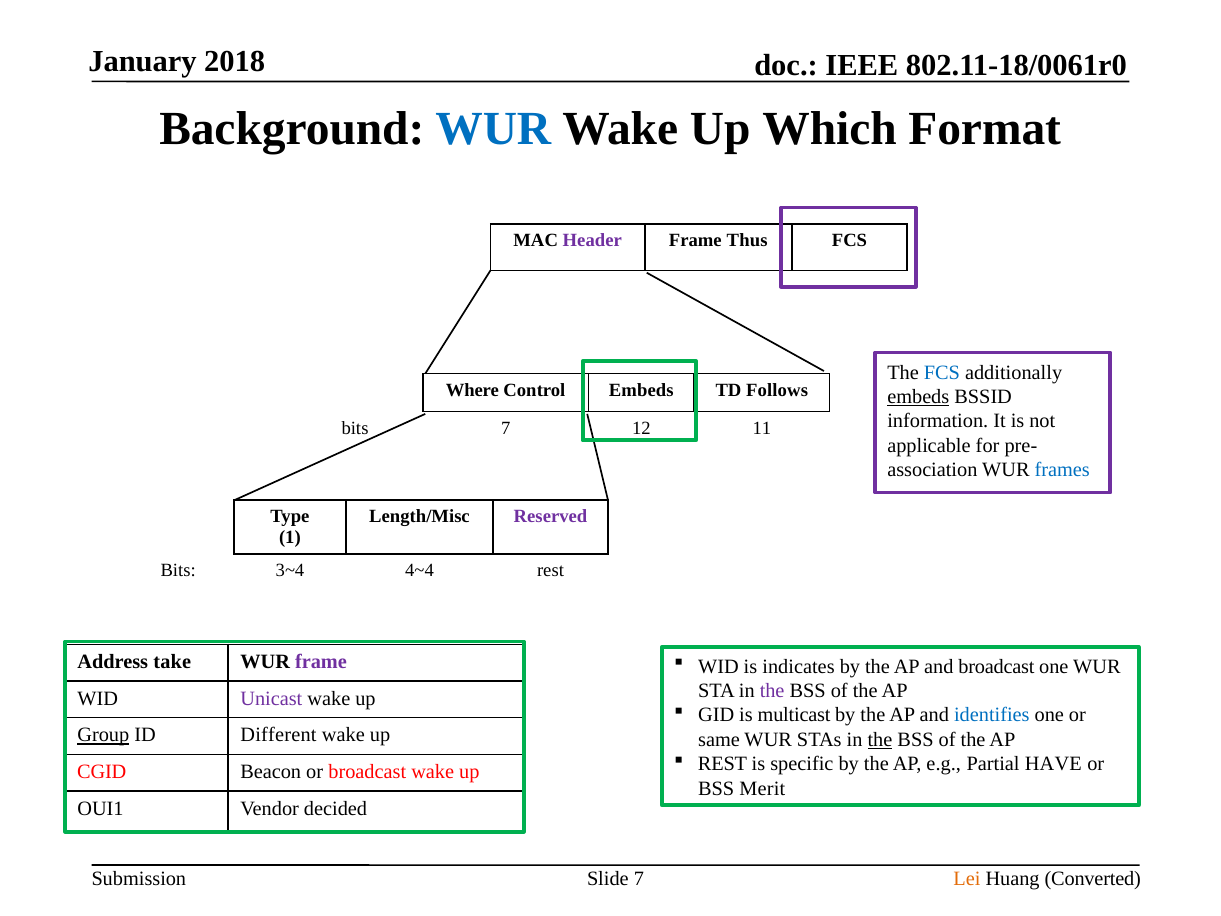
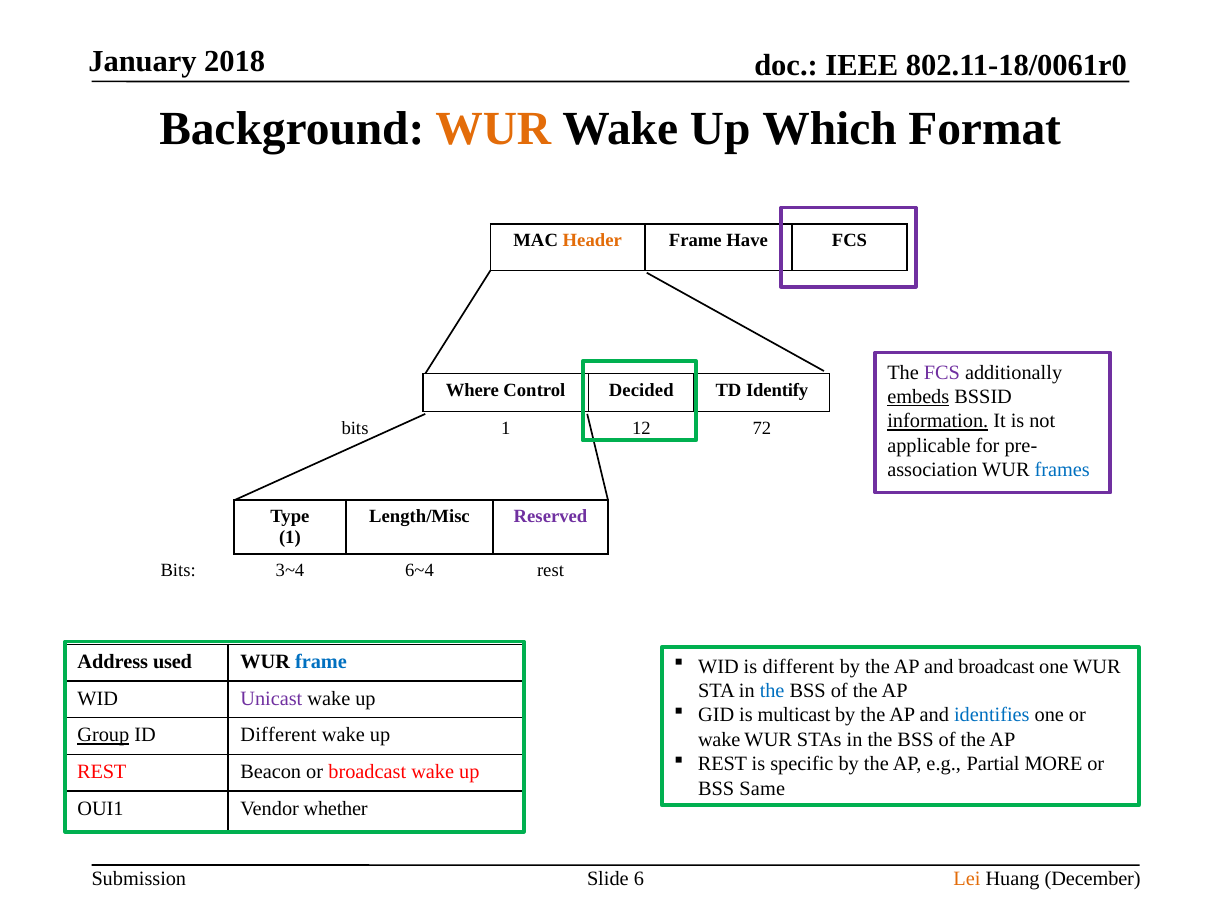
WUR at (493, 128) colour: blue -> orange
Header colour: purple -> orange
Thus: Thus -> Have
FCS at (942, 372) colour: blue -> purple
Control Embeds: Embeds -> Decided
Follows: Follows -> Identify
information underline: none -> present
bits 7: 7 -> 1
11: 11 -> 72
4~4: 4~4 -> 6~4
take: take -> used
frame at (321, 662) colour: purple -> blue
is indicates: indicates -> different
the at (772, 691) colour: purple -> blue
same at (719, 739): same -> wake
the at (880, 739) underline: present -> none
HAVE: HAVE -> MORE
CGID at (102, 772): CGID -> REST
Merit: Merit -> Same
decided: decided -> whether
Slide 7: 7 -> 6
Converted: Converted -> December
